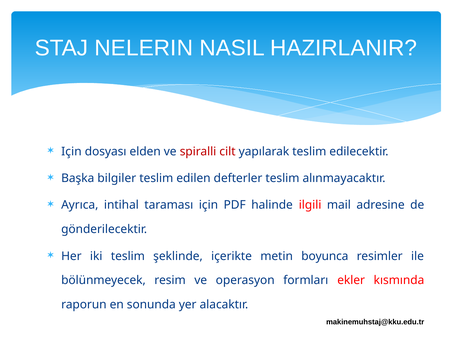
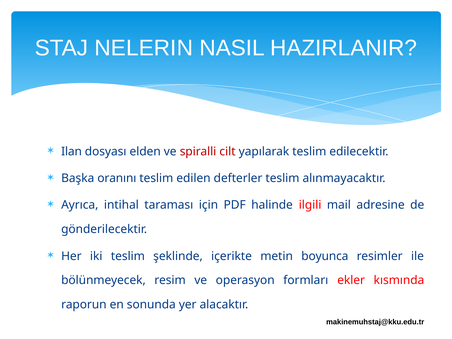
Için at (71, 151): Için -> Ilan
bilgiler: bilgiler -> oranını
